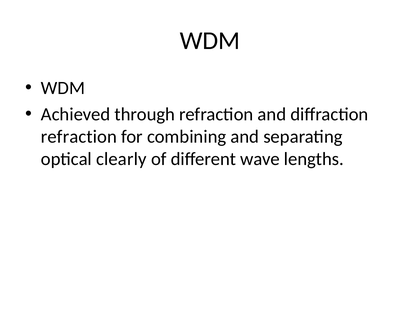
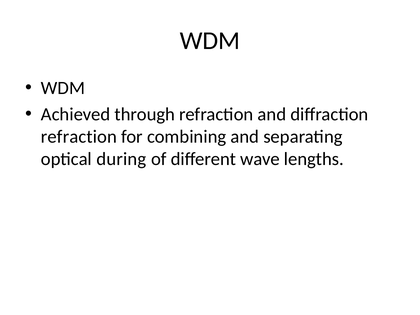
clearly: clearly -> during
